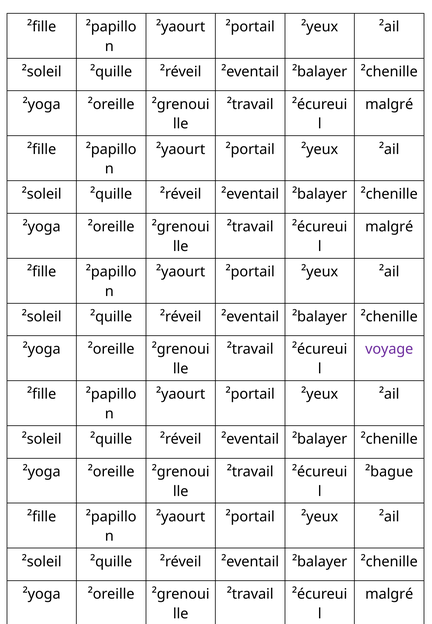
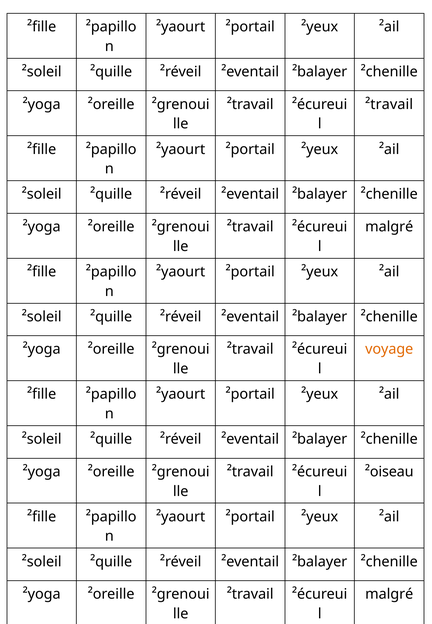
malgré at (389, 104): malgré -> ²travail
voyage at (389, 349) colour: purple -> orange
²bague: ²bague -> ²oiseau
